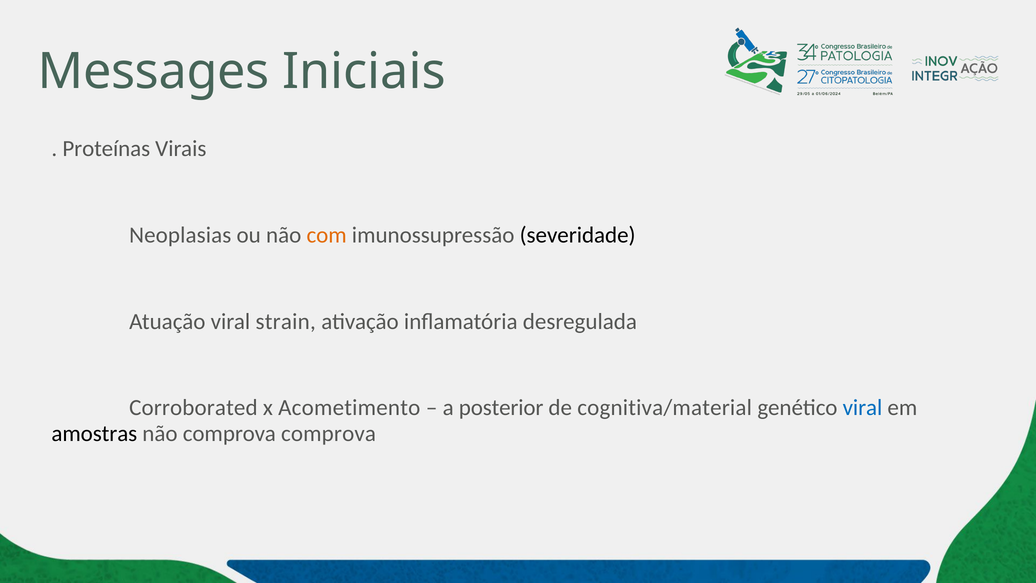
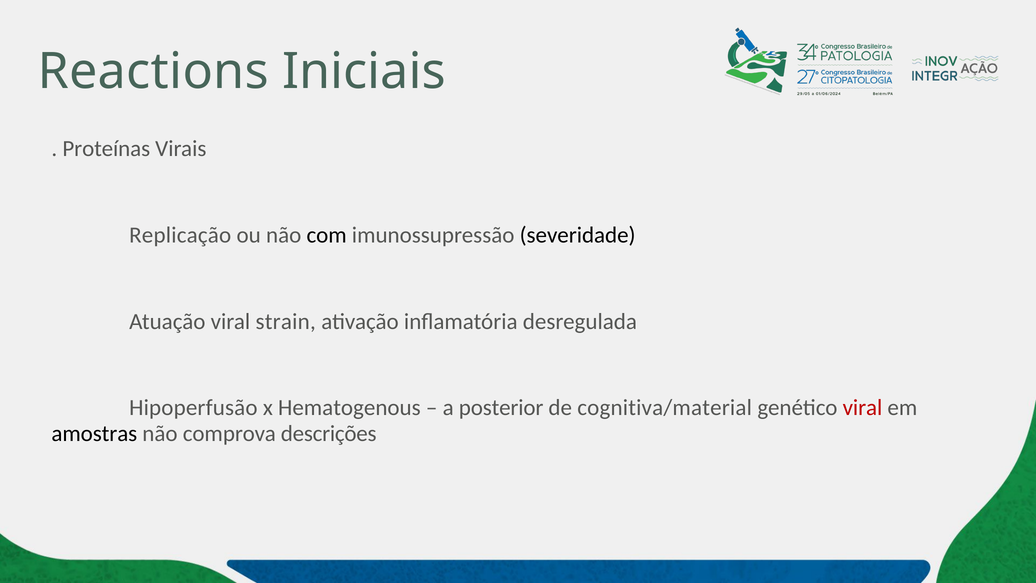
Messages: Messages -> Reactions
Neoplasias: Neoplasias -> Replicação
com colour: orange -> black
Corroborated: Corroborated -> Hipoperfusão
Acometimento: Acometimento -> Hematogenous
viral at (862, 408) colour: blue -> red
comprova comprova: comprova -> descrições
